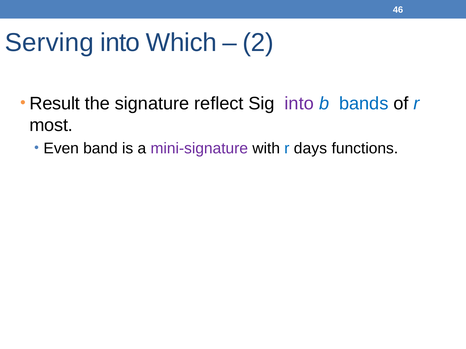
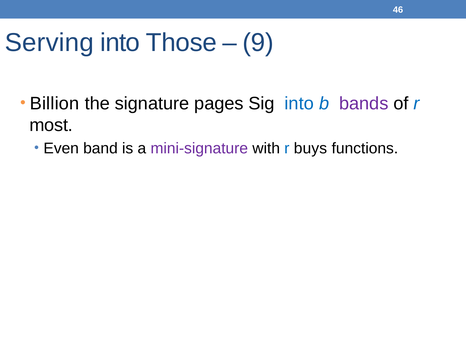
Which: Which -> Those
2: 2 -> 9
Result: Result -> Billion
reflect: reflect -> pages
into at (299, 104) colour: purple -> blue
bands colour: blue -> purple
days: days -> buys
